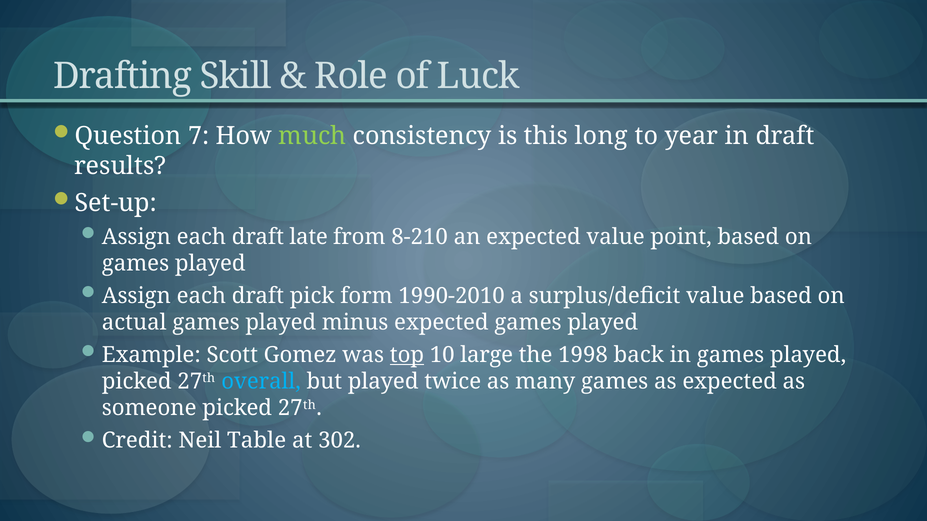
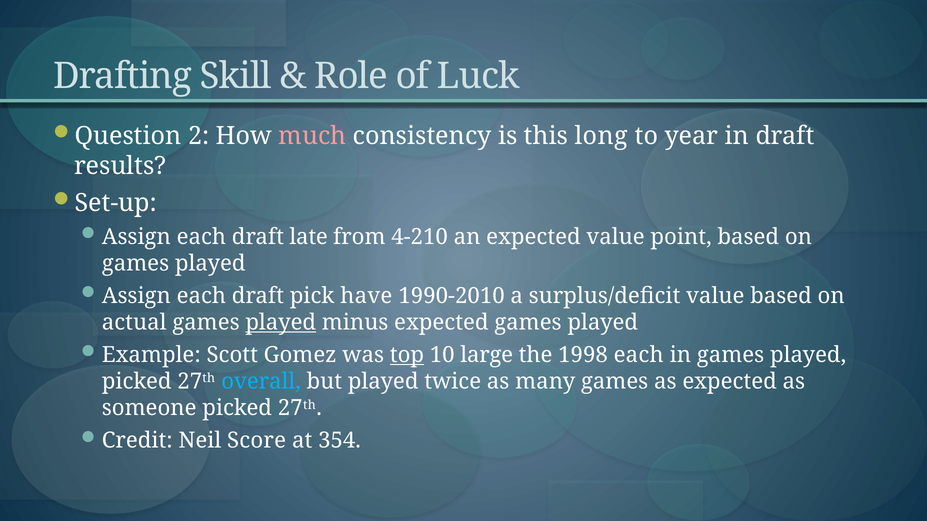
7: 7 -> 2
much colour: light green -> pink
8-210: 8-210 -> 4-210
form: form -> have
played at (281, 323) underline: none -> present
1998 back: back -> each
Table: Table -> Score
302: 302 -> 354
